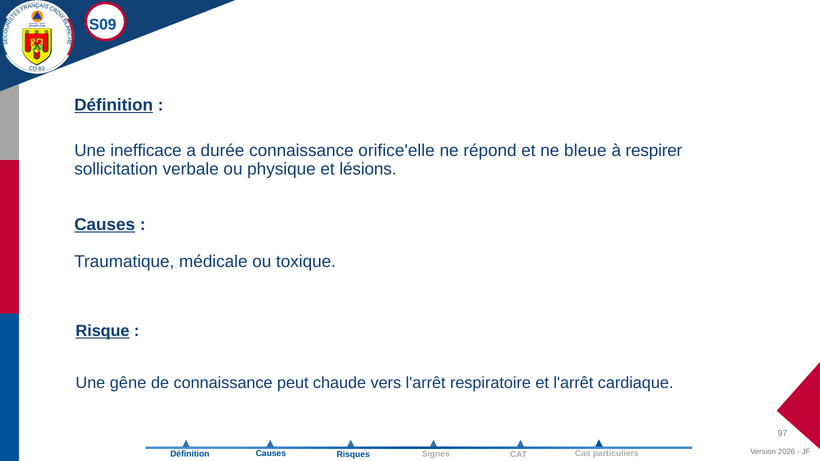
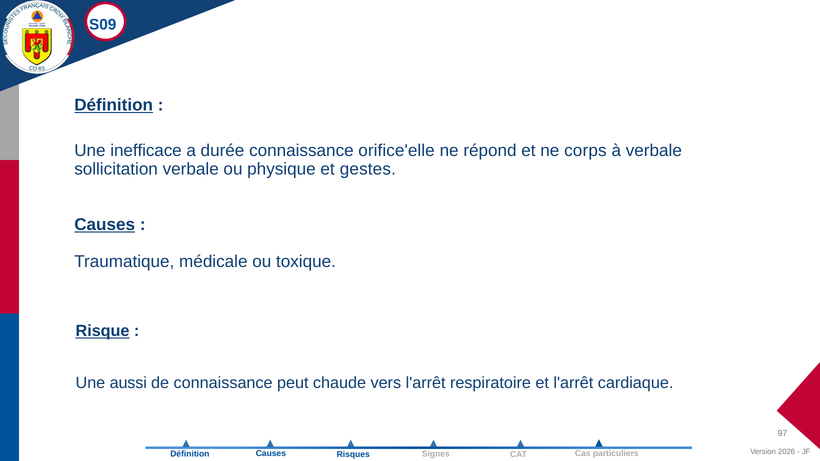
bleue: bleue -> corps
à respirer: respirer -> verbale
lésions: lésions -> gestes
gêne: gêne -> aussi
